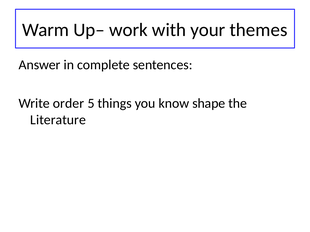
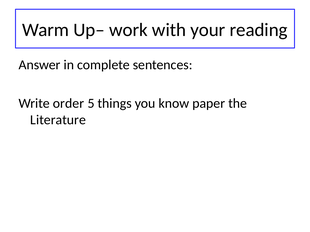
themes: themes -> reading
shape: shape -> paper
